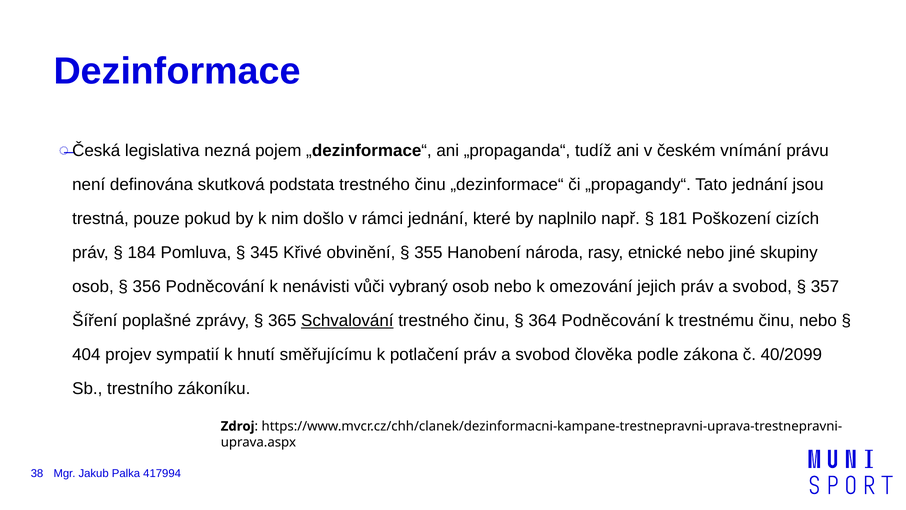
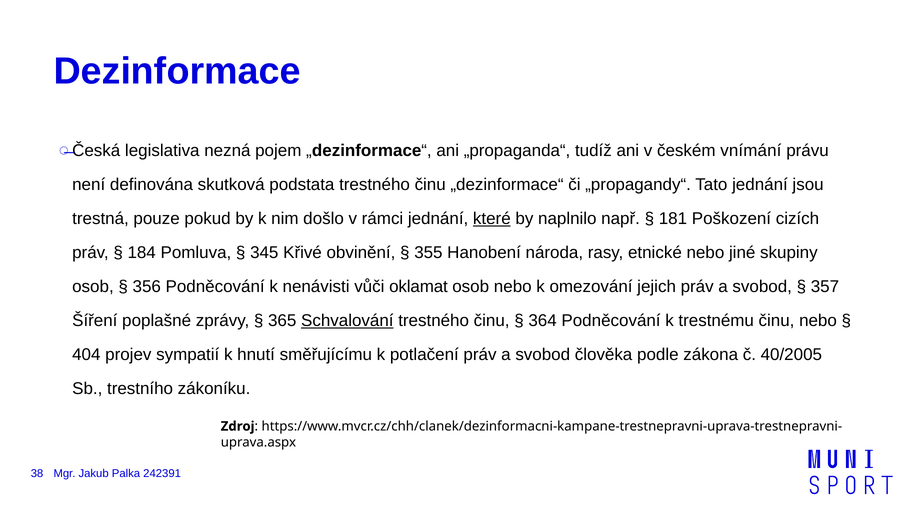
které underline: none -> present
vybraný: vybraný -> oklamat
40/2099: 40/2099 -> 40/2005
417994: 417994 -> 242391
